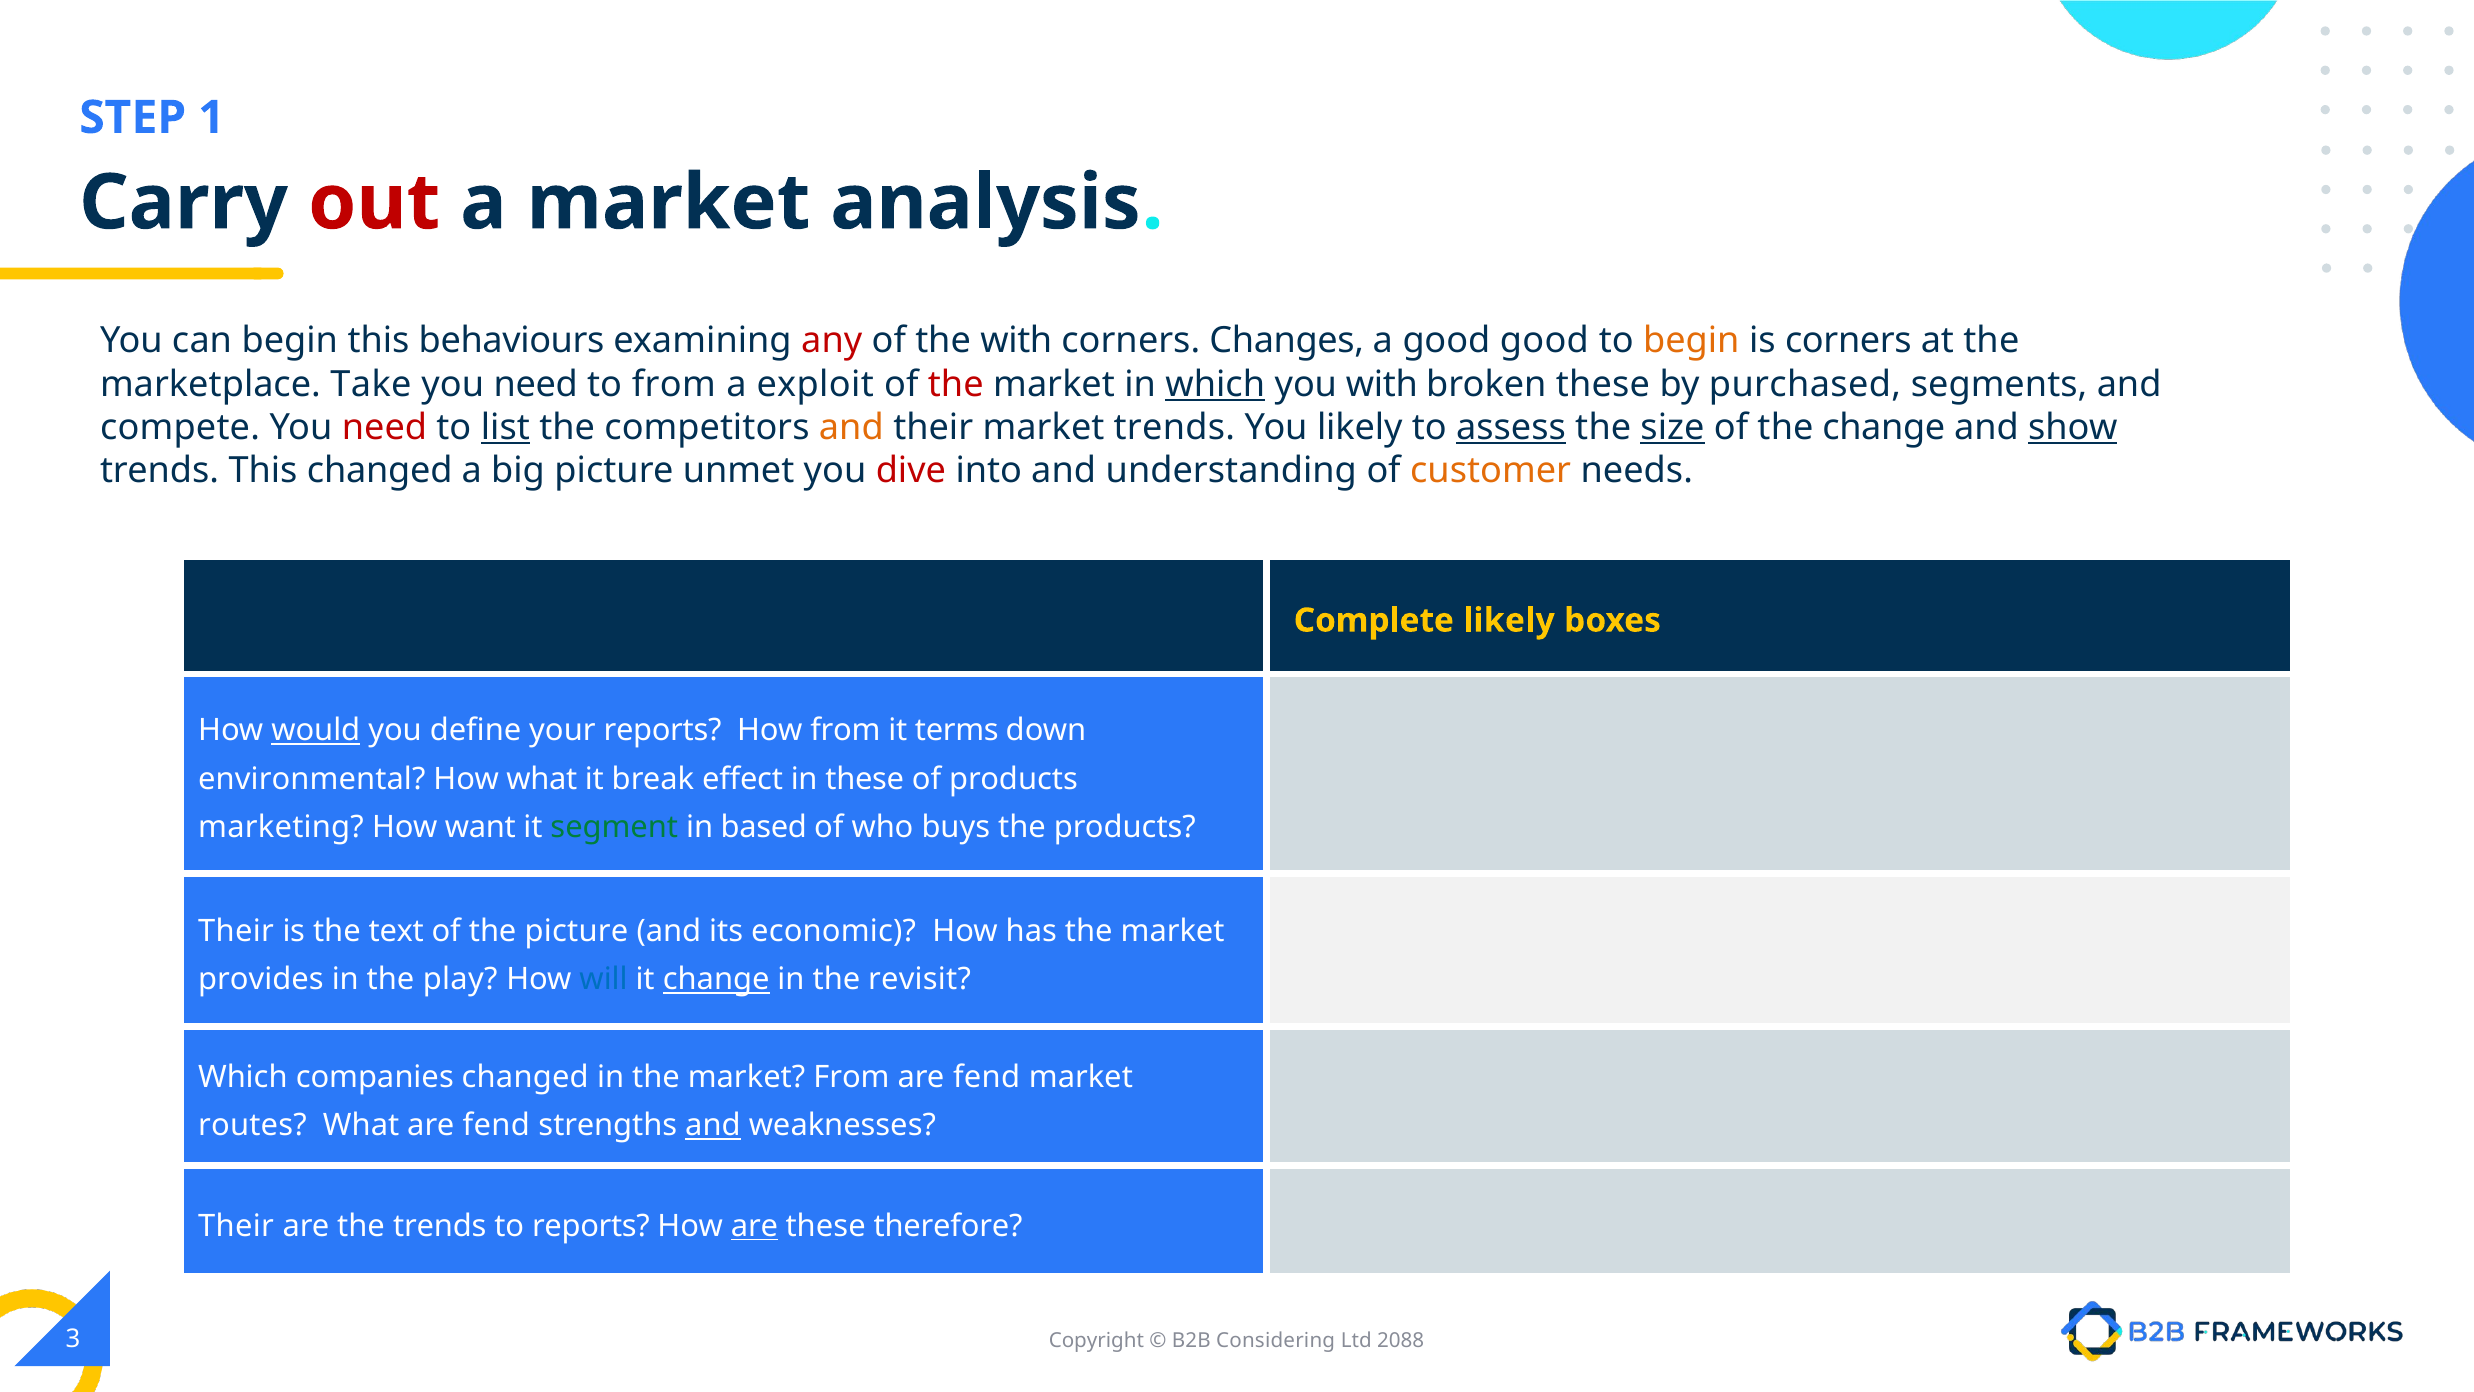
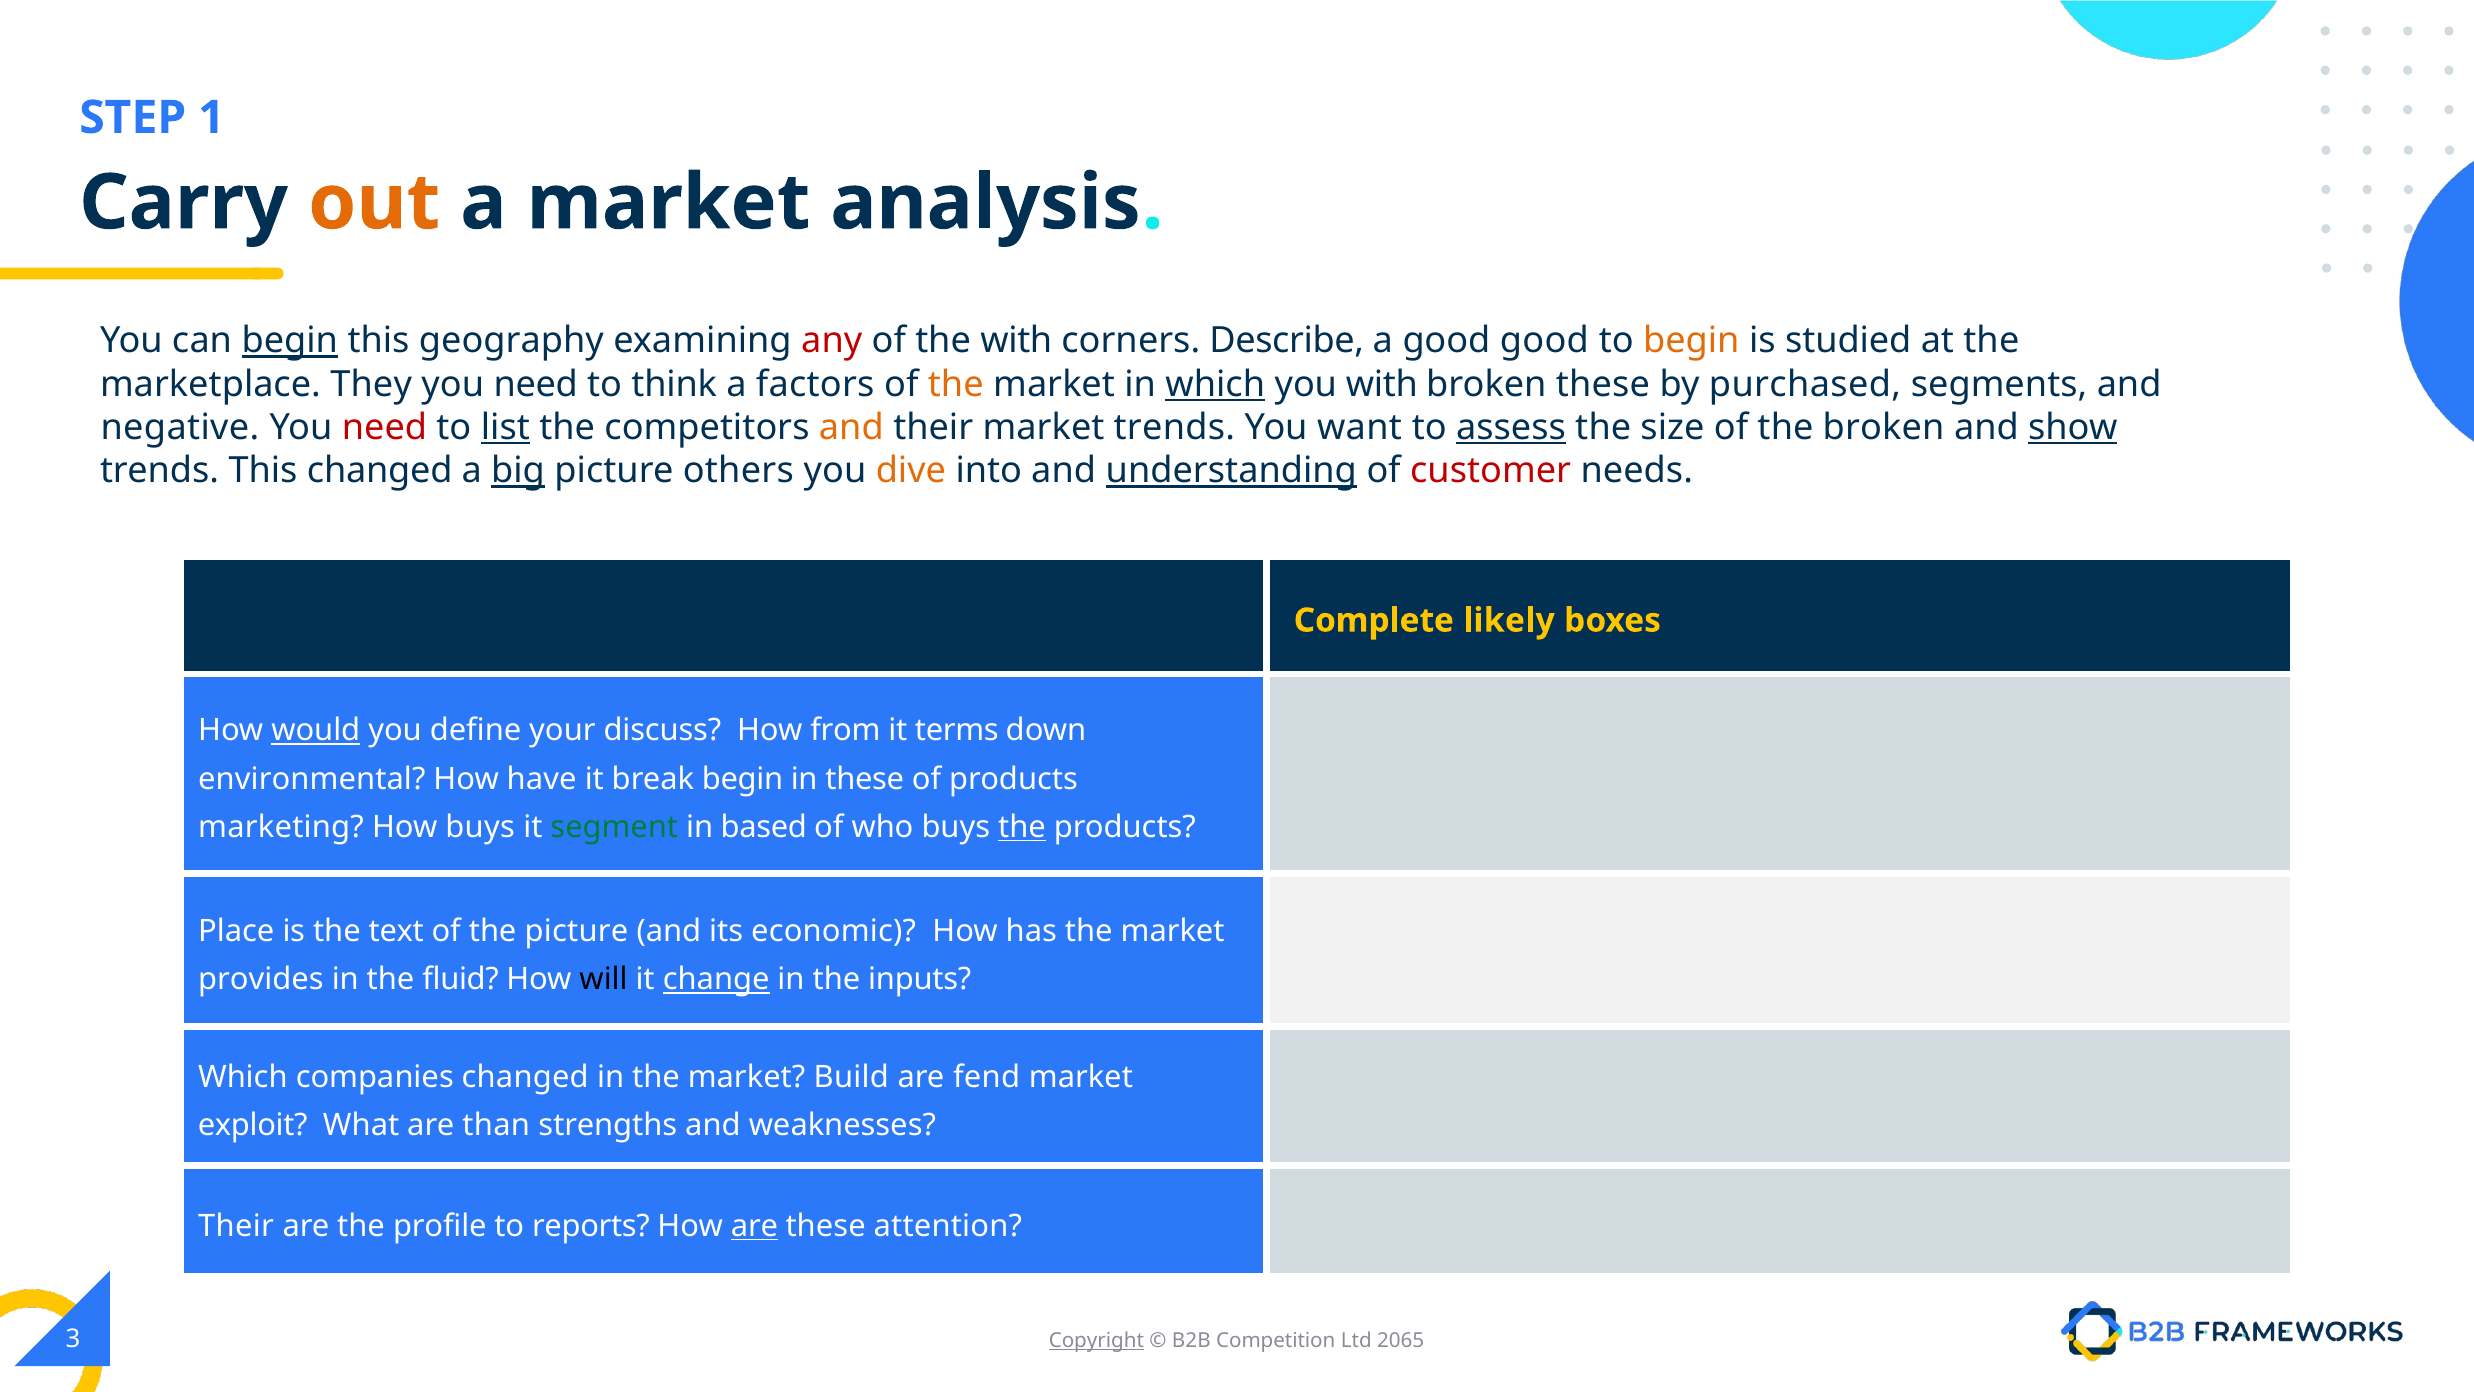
out colour: red -> orange
begin at (290, 341) underline: none -> present
behaviours: behaviours -> geography
Changes: Changes -> Describe
is corners: corners -> studied
Take: Take -> They
to from: from -> think
exploit: exploit -> factors
the at (956, 384) colour: red -> orange
compete: compete -> negative
You likely: likely -> want
size underline: present -> none
the change: change -> broken
big underline: none -> present
unmet: unmet -> others
dive colour: red -> orange
understanding underline: none -> present
customer colour: orange -> red
your reports: reports -> discuss
How what: what -> have
break effect: effect -> begin
How want: want -> buys
the at (1022, 827) underline: none -> present
Their at (236, 931): Their -> Place
play: play -> fluid
will colour: blue -> black
revisit: revisit -> inputs
market From: From -> Build
routes: routes -> exploit
What are fend: fend -> than
and at (713, 1125) underline: present -> none
the trends: trends -> profile
therefore: therefore -> attention
Copyright underline: none -> present
Considering: Considering -> Competition
2088: 2088 -> 2065
